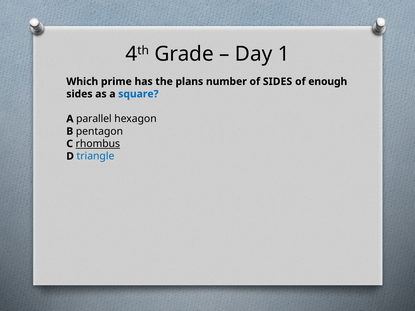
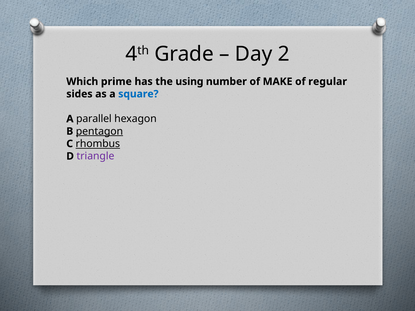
1: 1 -> 2
plans: plans -> using
of SIDES: SIDES -> MAKE
enough: enough -> regular
pentagon underline: none -> present
triangle colour: blue -> purple
